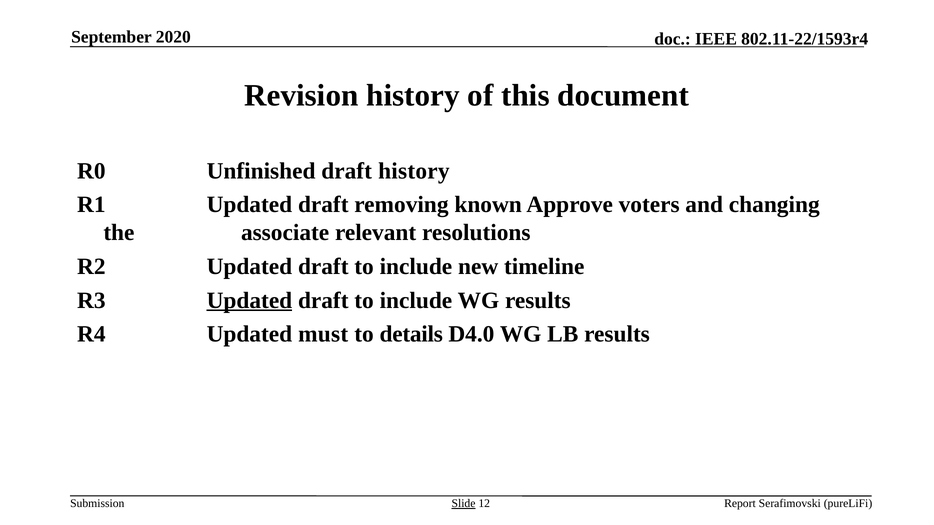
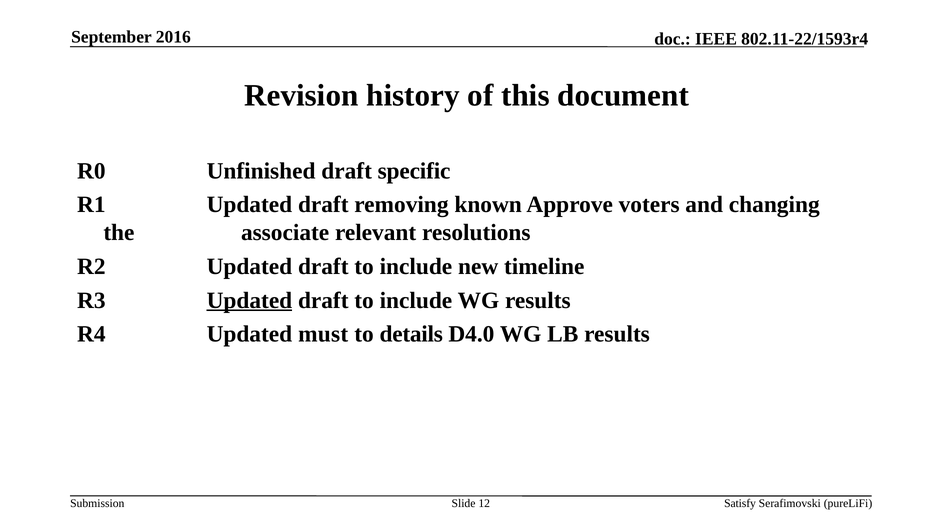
2020: 2020 -> 2016
draft history: history -> specific
Slide underline: present -> none
Report: Report -> Satisfy
